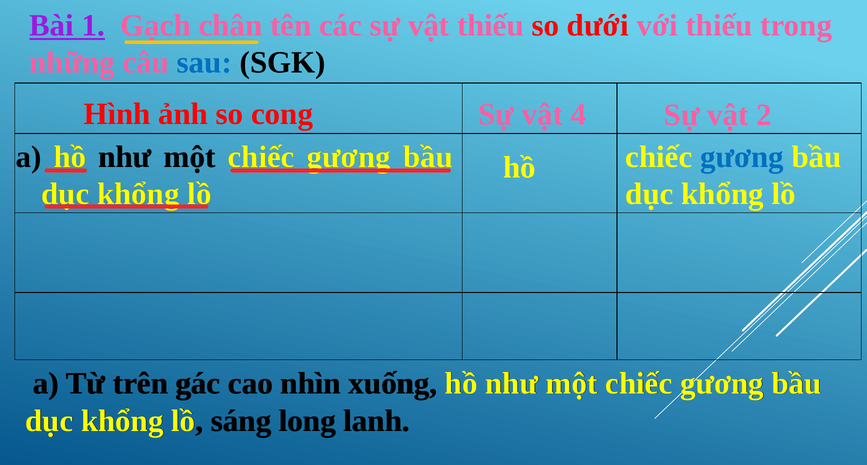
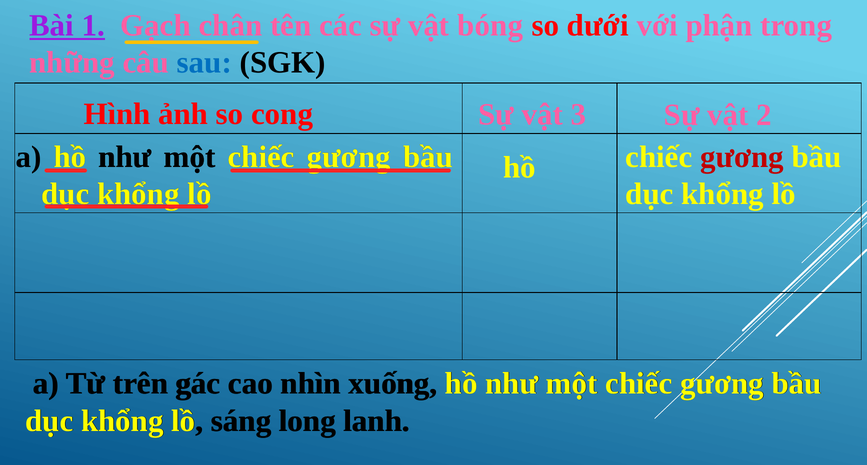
vật thiếu: thiếu -> bóng
với thiếu: thiếu -> phận
4: 4 -> 3
gương at (742, 157) colour: blue -> red
